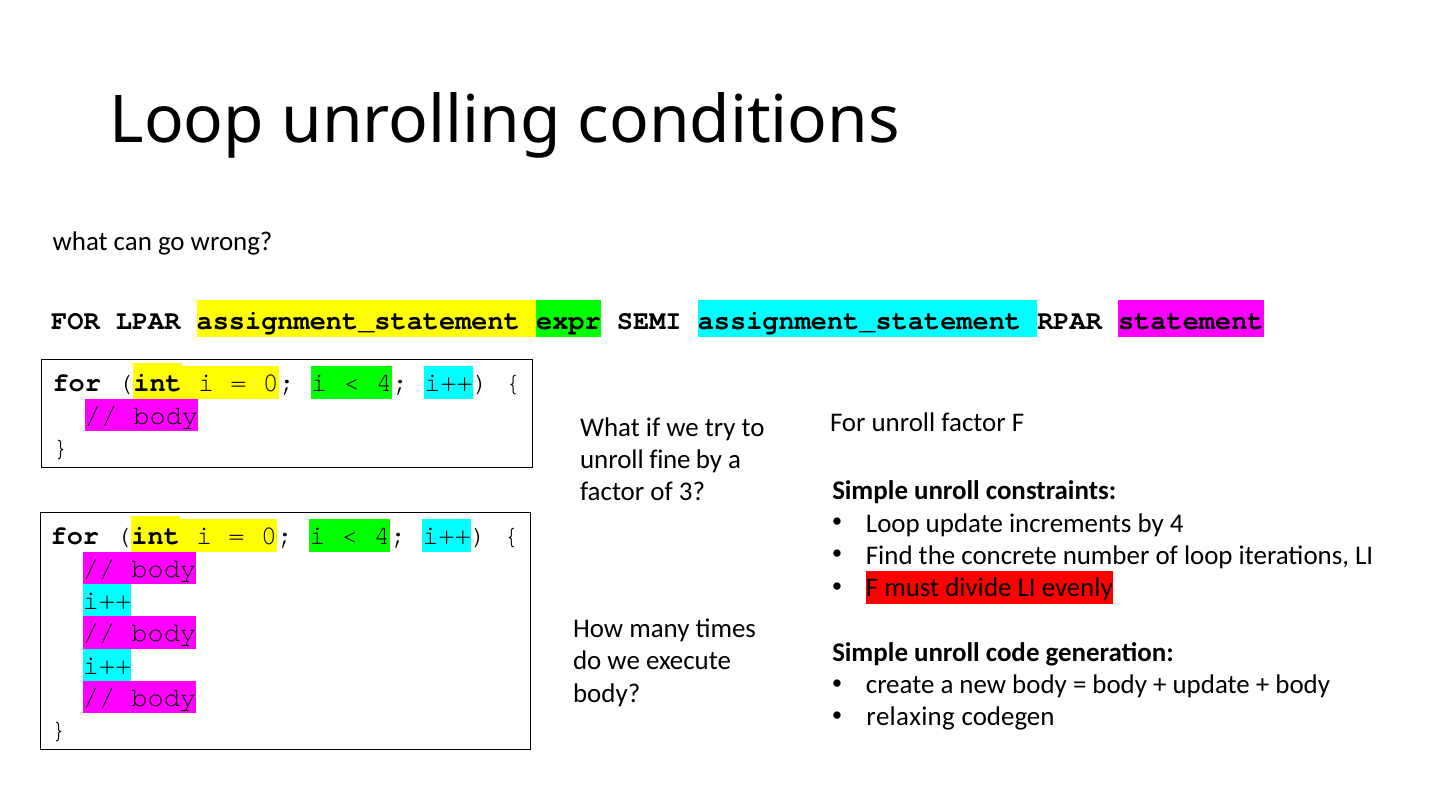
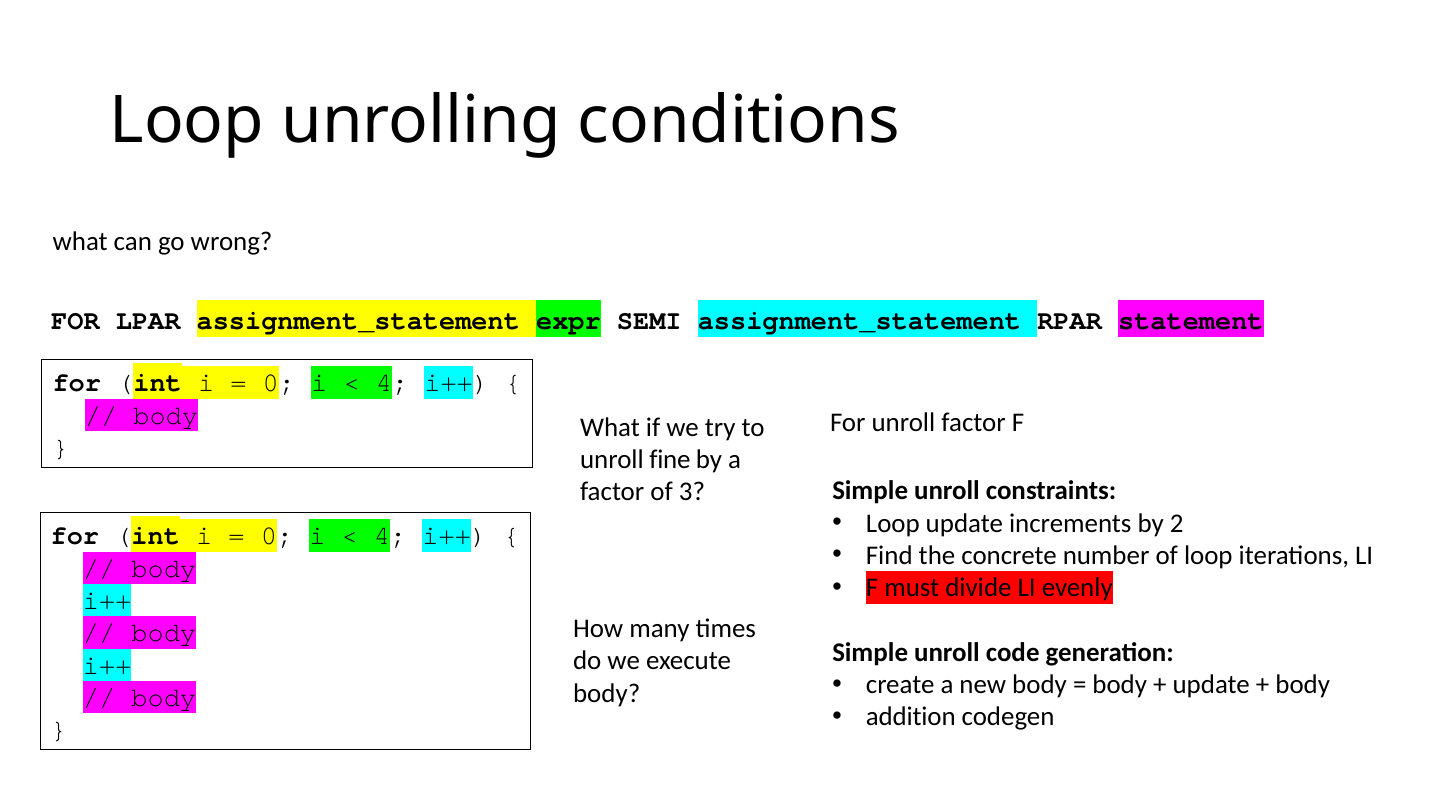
by 4: 4 -> 2
relaxing: relaxing -> addition
